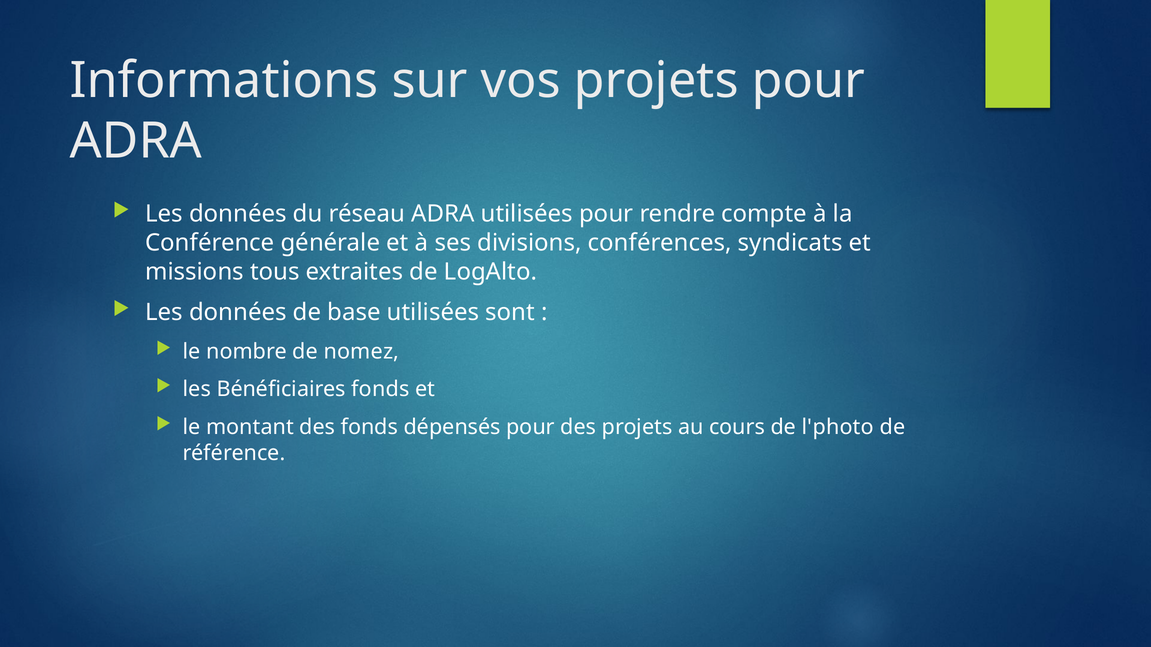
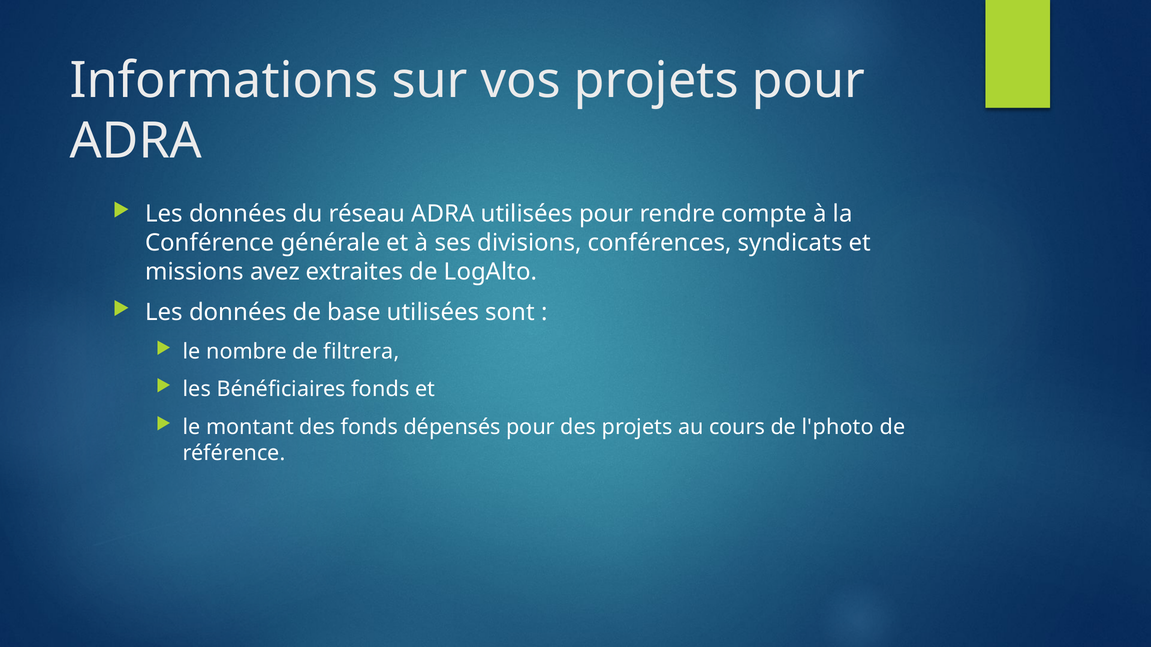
tous: tous -> avez
nomez: nomez -> filtrera
